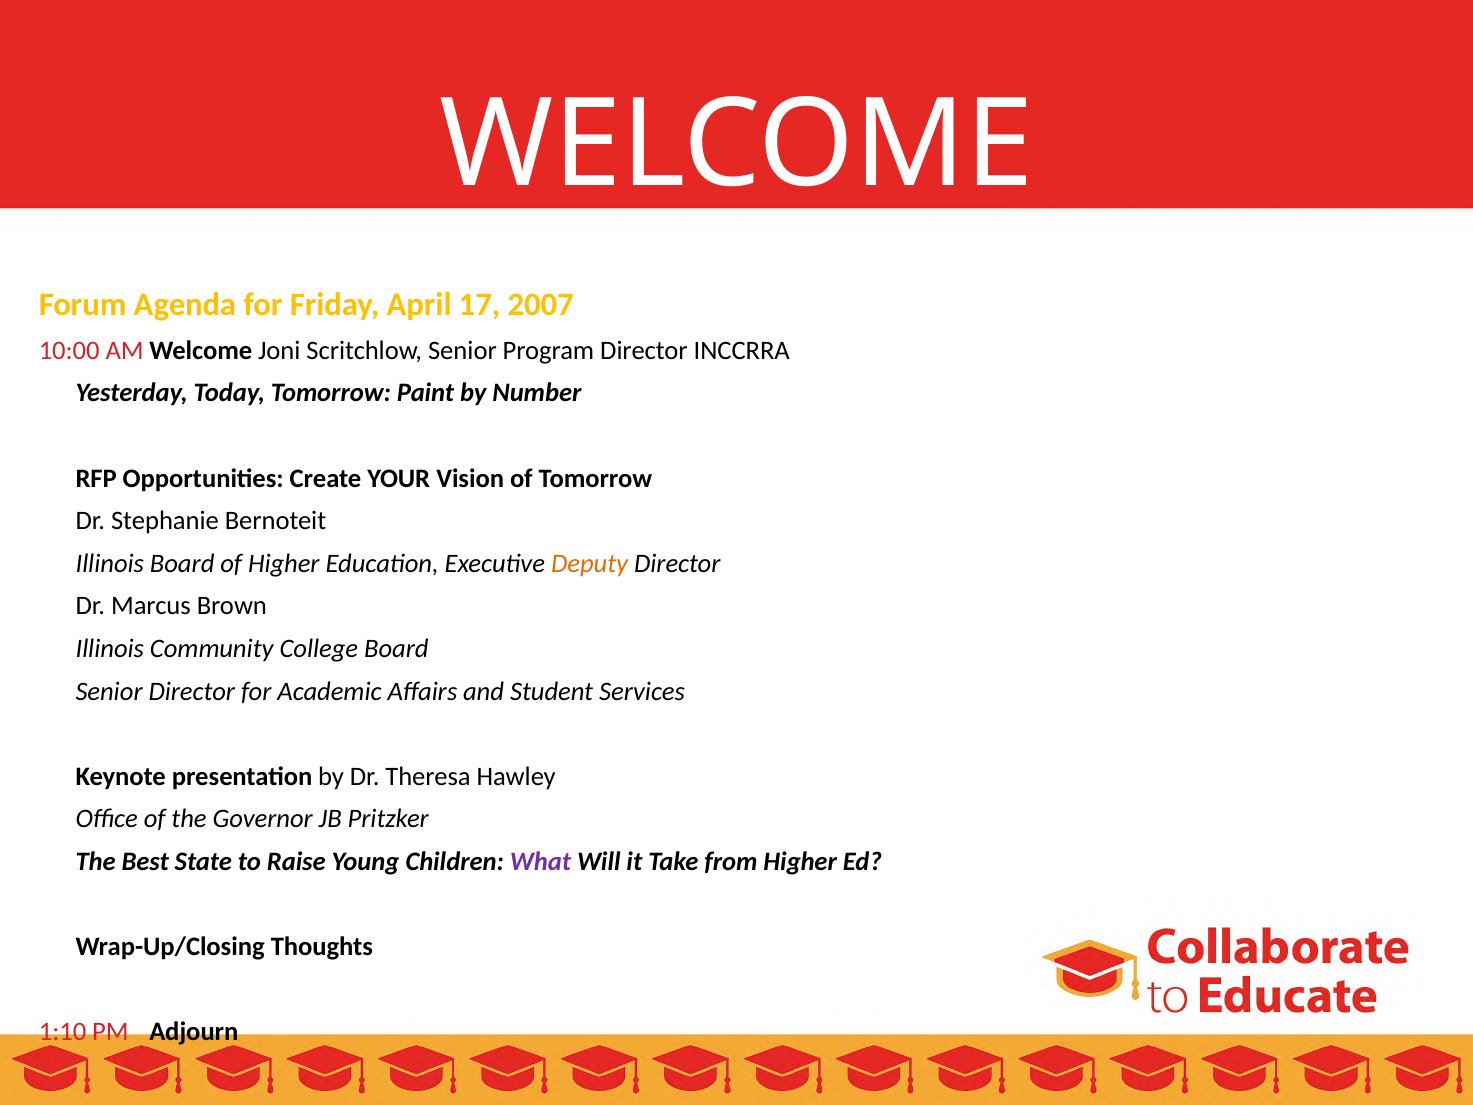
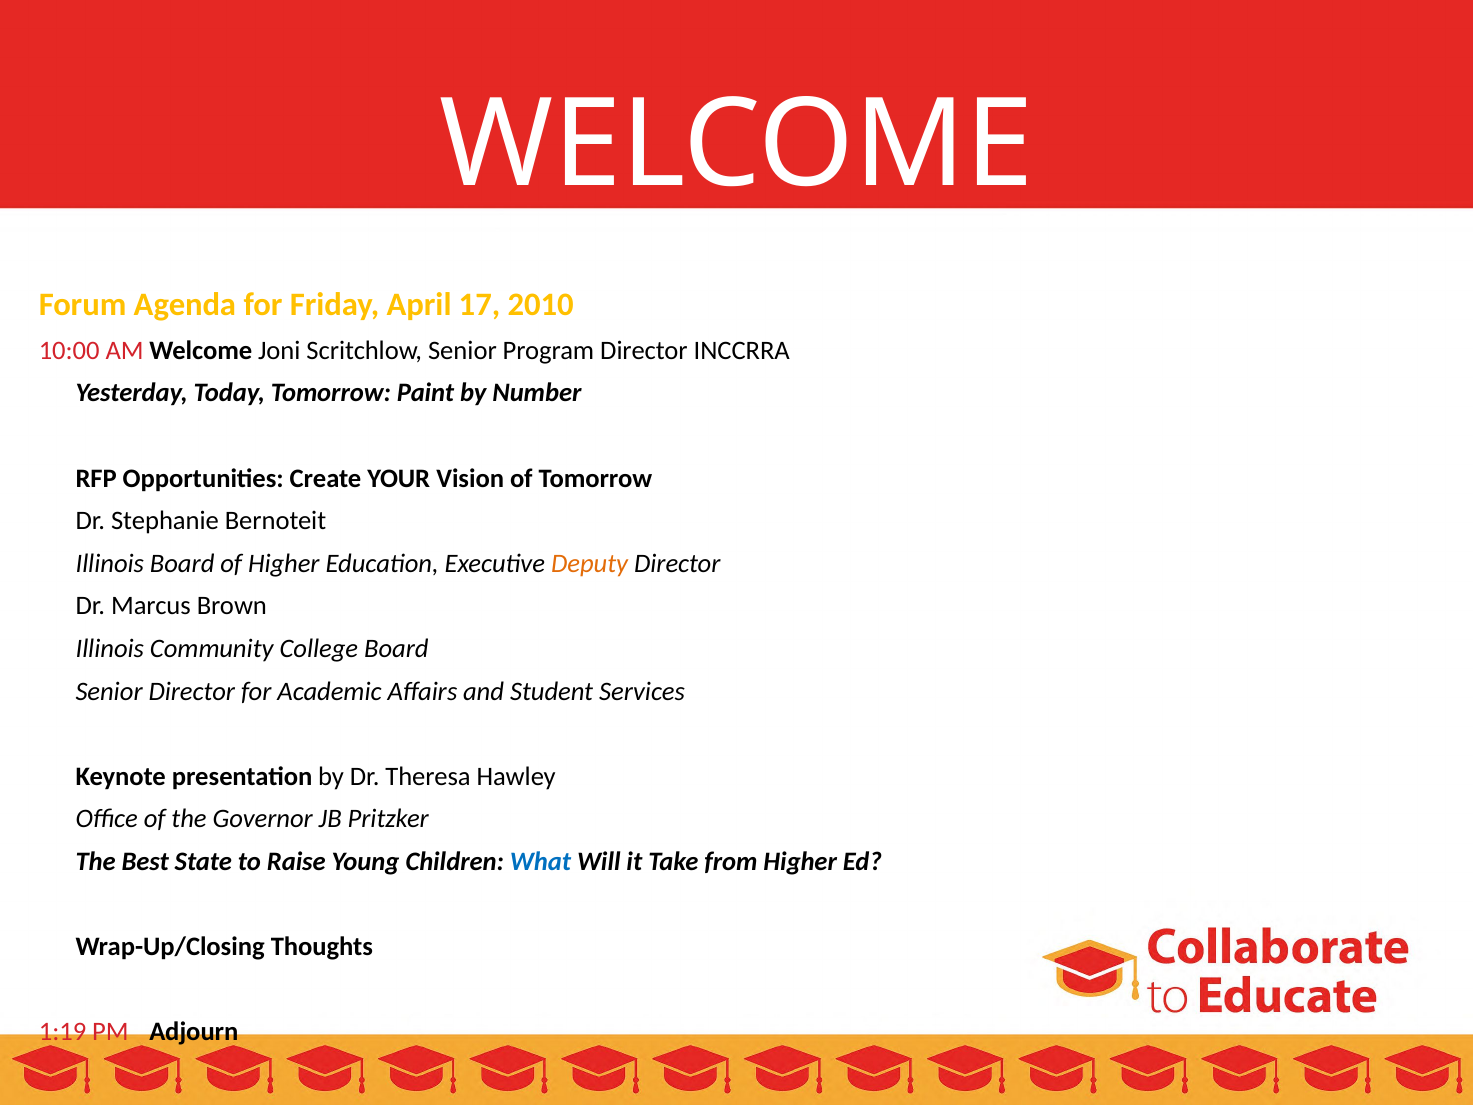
2007: 2007 -> 2010
What colour: purple -> blue
1:10: 1:10 -> 1:19
